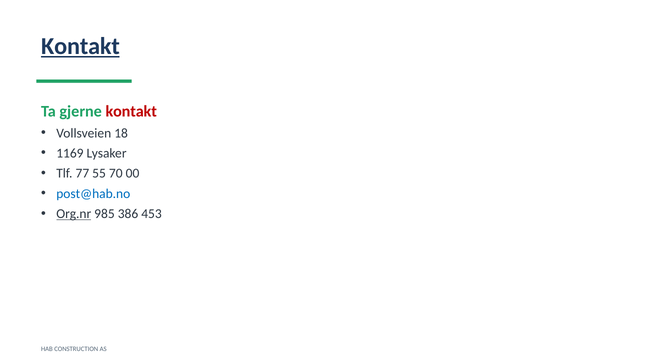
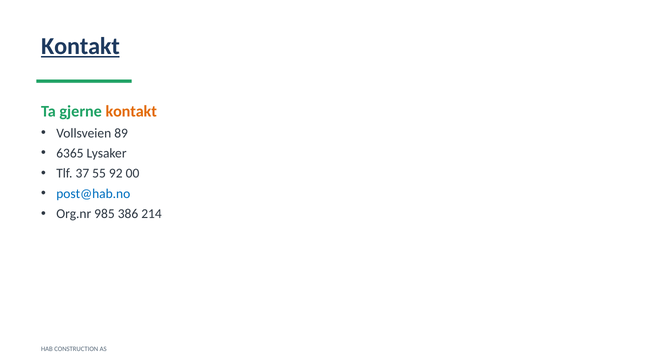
kontakt at (131, 111) colour: red -> orange
18: 18 -> 89
1169: 1169 -> 6365
77: 77 -> 37
70: 70 -> 92
Org.nr underline: present -> none
453: 453 -> 214
